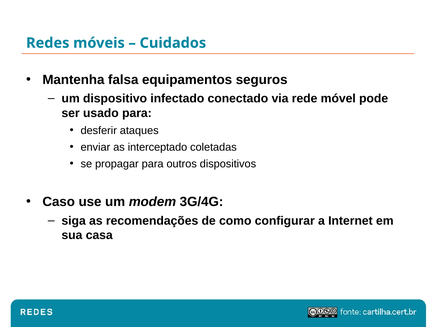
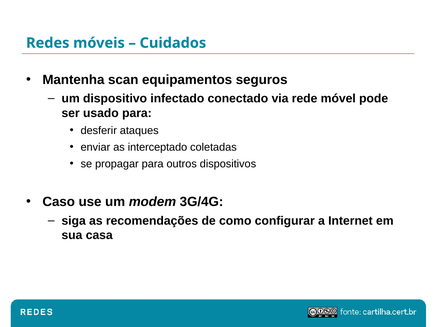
falsa: falsa -> scan
